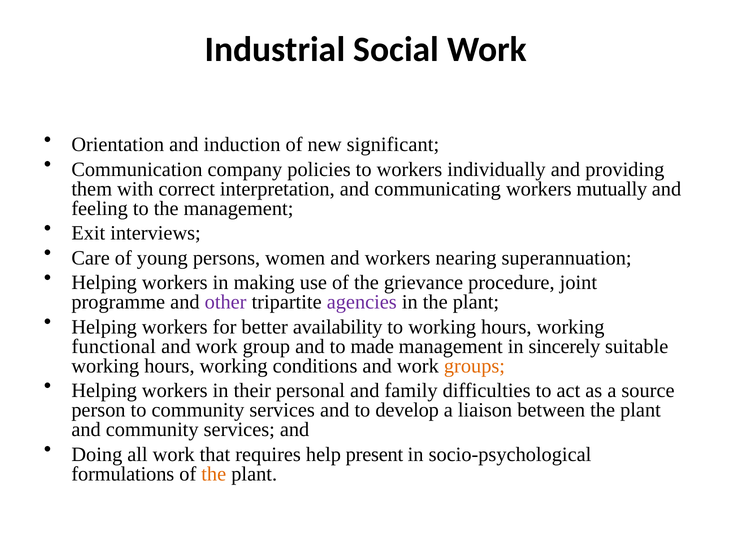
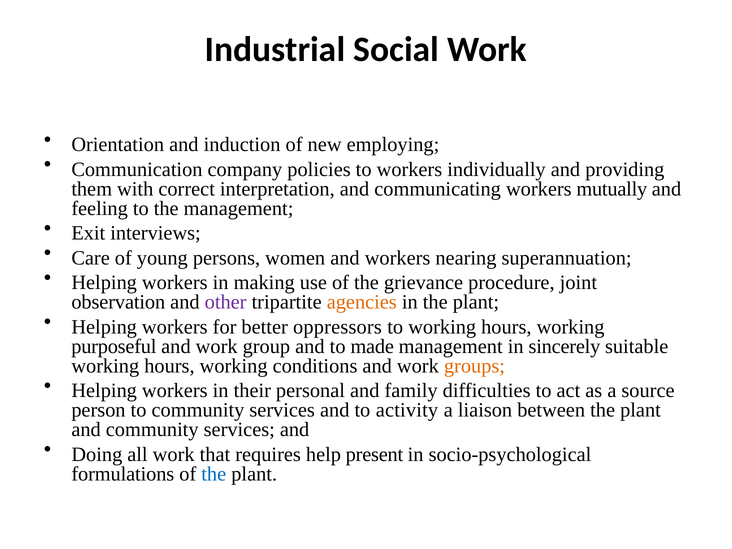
significant: significant -> employing
programme: programme -> observation
agencies colour: purple -> orange
availability: availability -> oppressors
functional: functional -> purposeful
develop: develop -> activity
the at (214, 474) colour: orange -> blue
